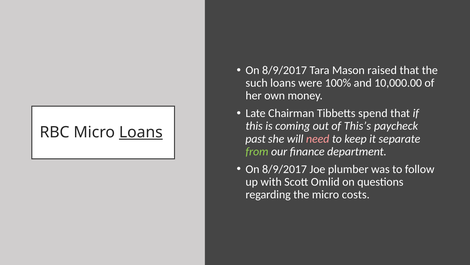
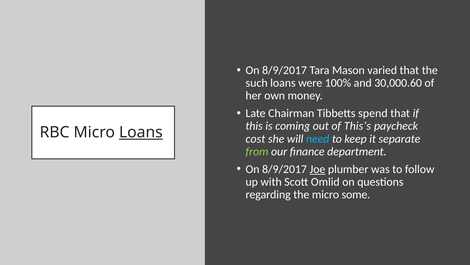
raised: raised -> varied
10,000.00: 10,000.00 -> 30,000.60
past: past -> cost
need colour: pink -> light blue
Joe underline: none -> present
costs: costs -> some
